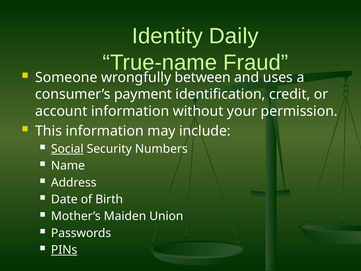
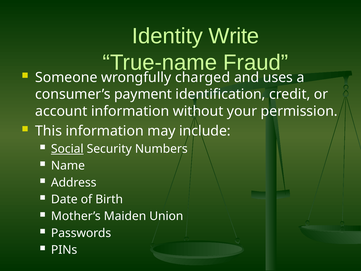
Daily: Daily -> Write
between: between -> charged
PINs underline: present -> none
